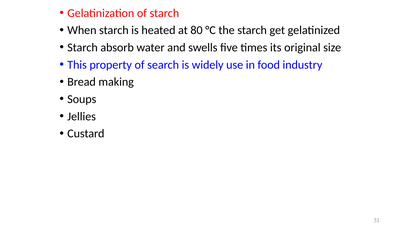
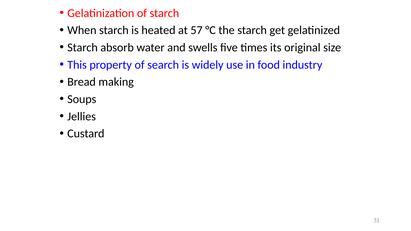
80: 80 -> 57
